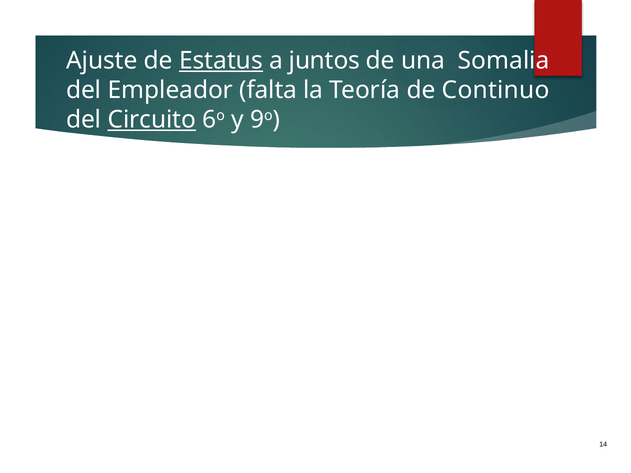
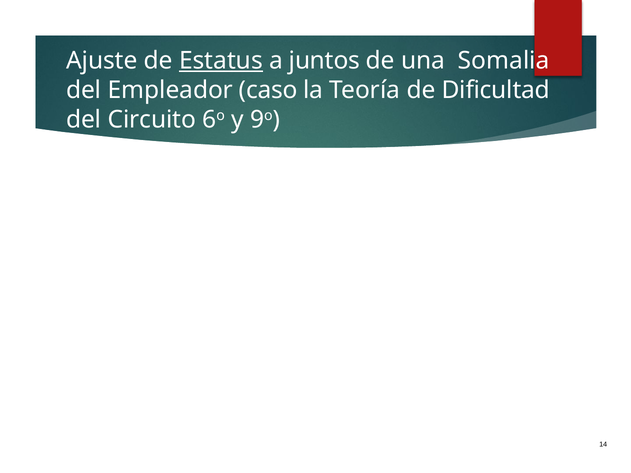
falta: falta -> caso
Continuo: Continuo -> Dificultad
Circuito underline: present -> none
